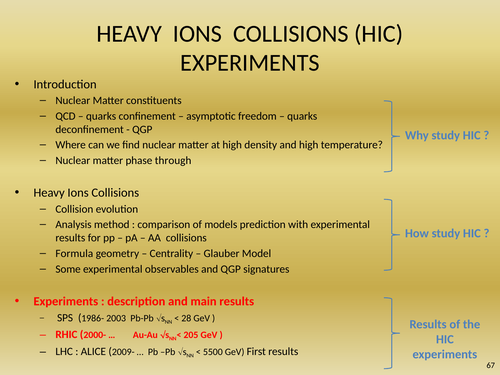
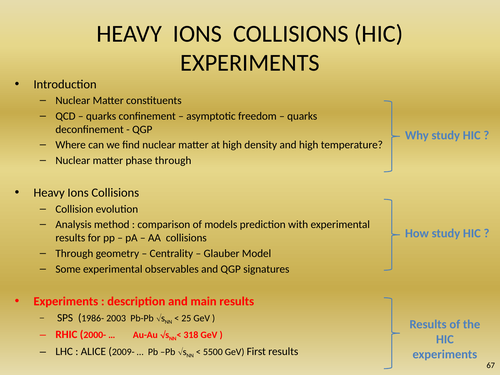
Formula at (74, 254): Formula -> Through
28: 28 -> 25
205: 205 -> 318
